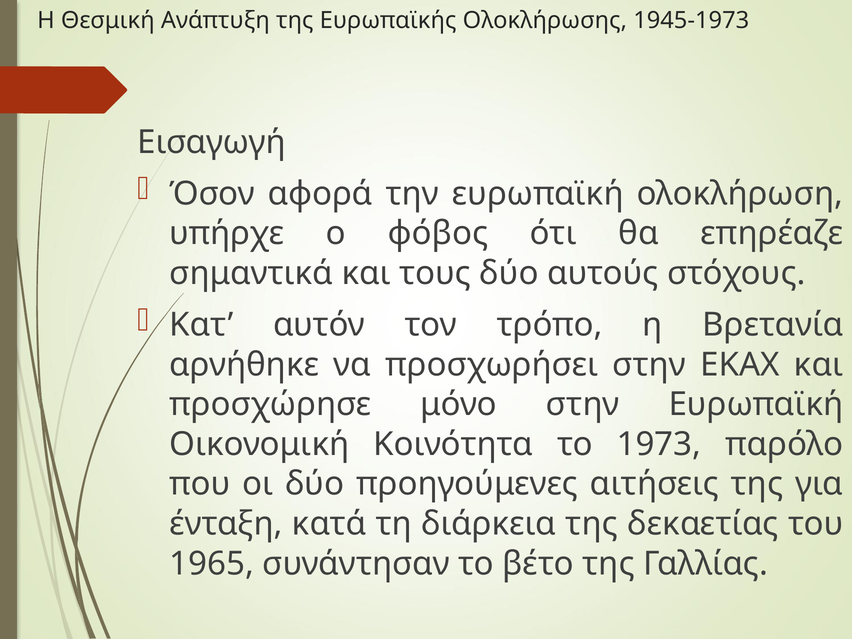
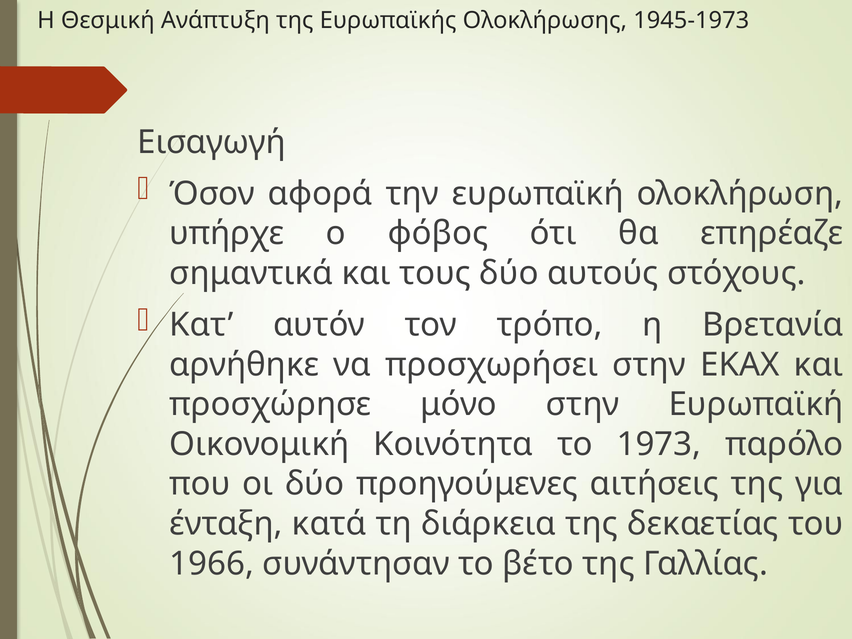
1965: 1965 -> 1966
